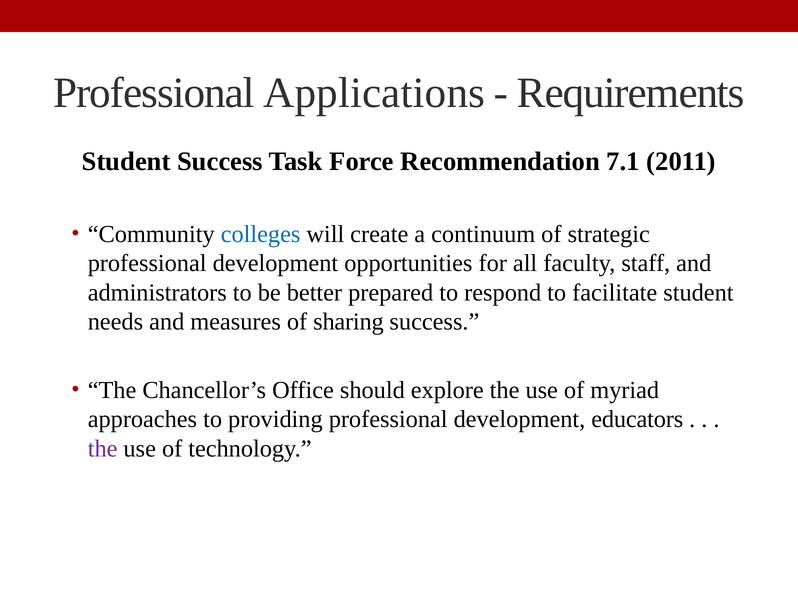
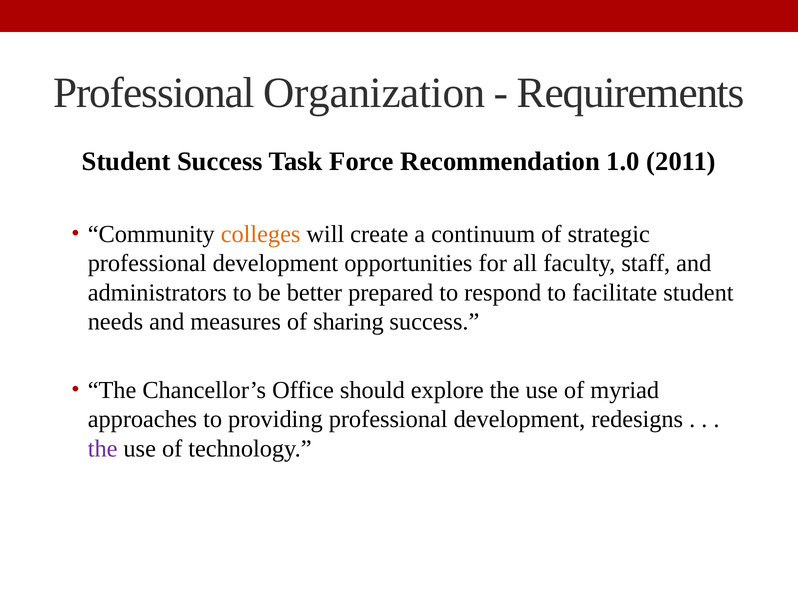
Applications: Applications -> Organization
7.1: 7.1 -> 1.0
colleges colour: blue -> orange
educators: educators -> redesigns
